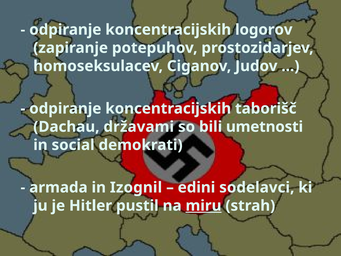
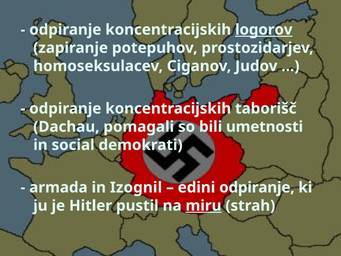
logorov underline: none -> present
državami: državami -> pomagali
edini sodelavci: sodelavci -> odpiranje
